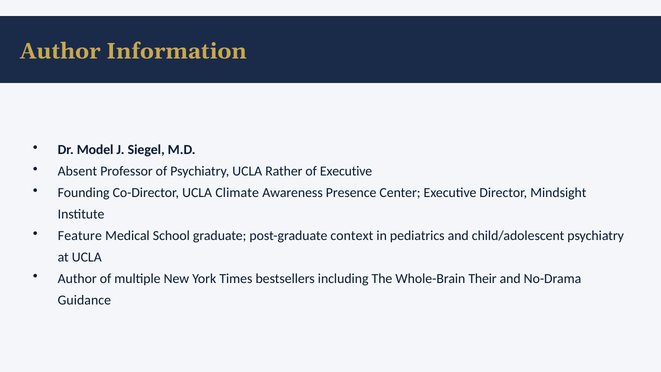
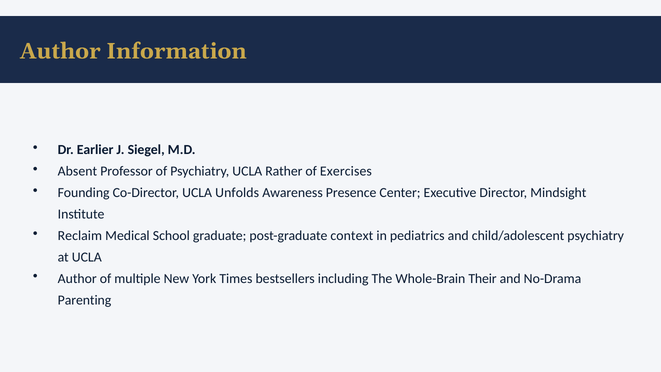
Model: Model -> Earlier
of Executive: Executive -> Exercises
Climate: Climate -> Unfolds
Feature: Feature -> Reclaim
Guidance: Guidance -> Parenting
